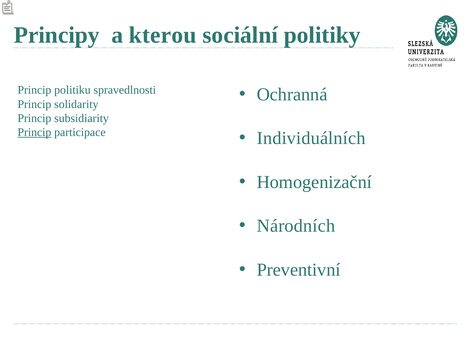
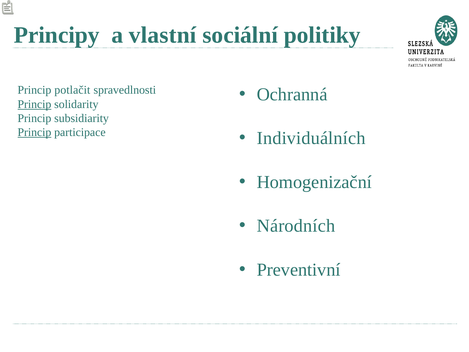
kterou: kterou -> vlastní
politiku: politiku -> potlačit
Princip at (34, 104) underline: none -> present
